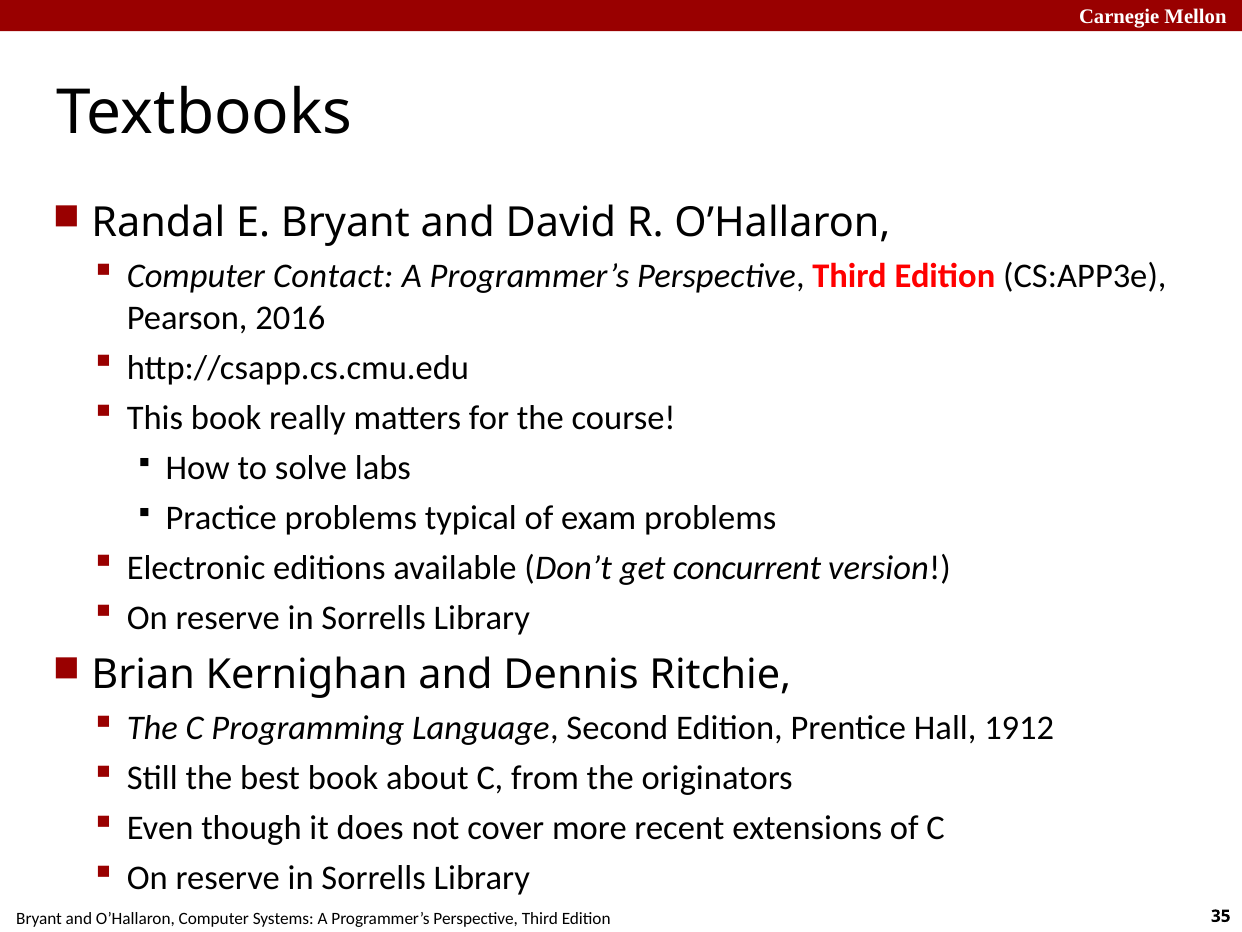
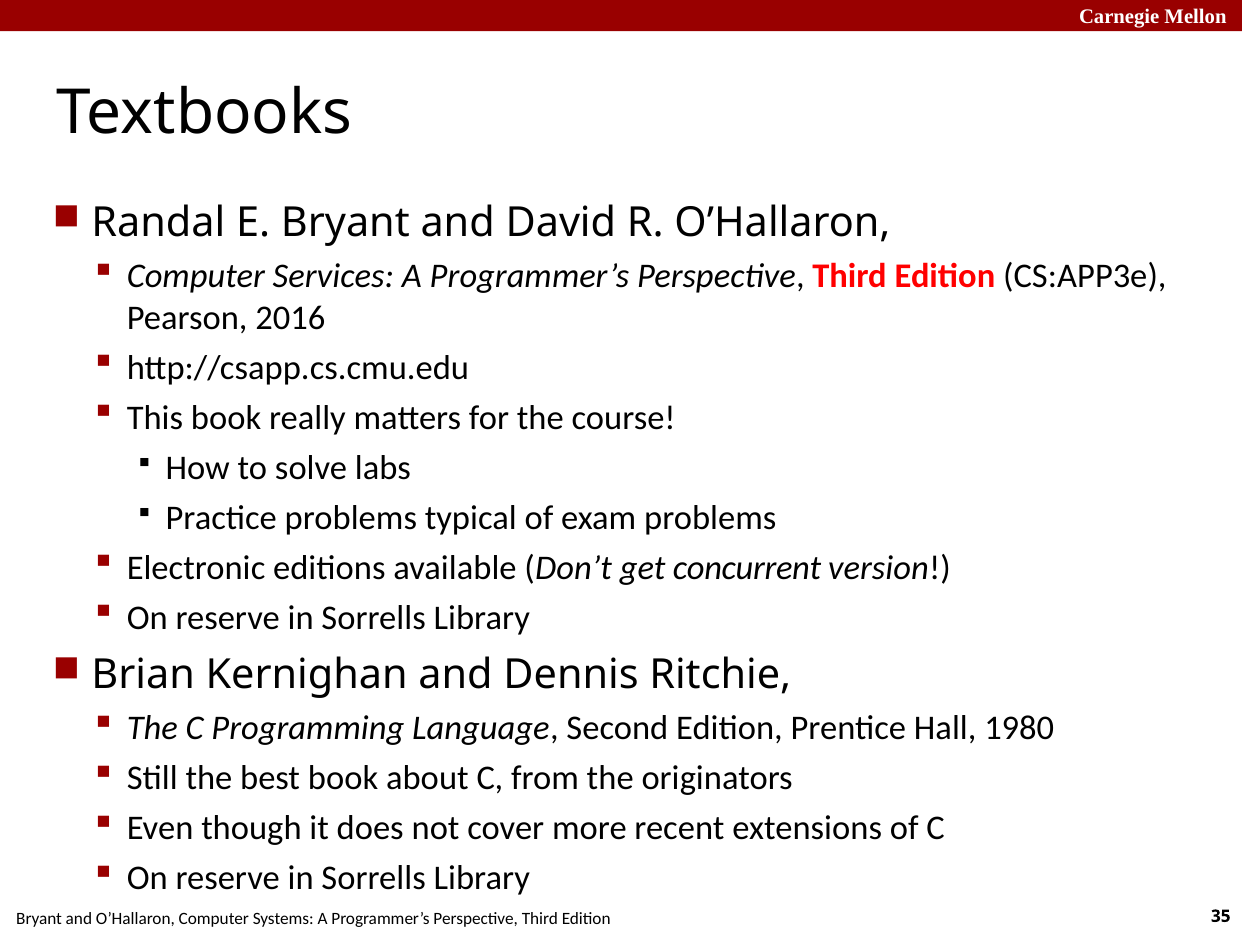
Contact: Contact -> Services
1912: 1912 -> 1980
